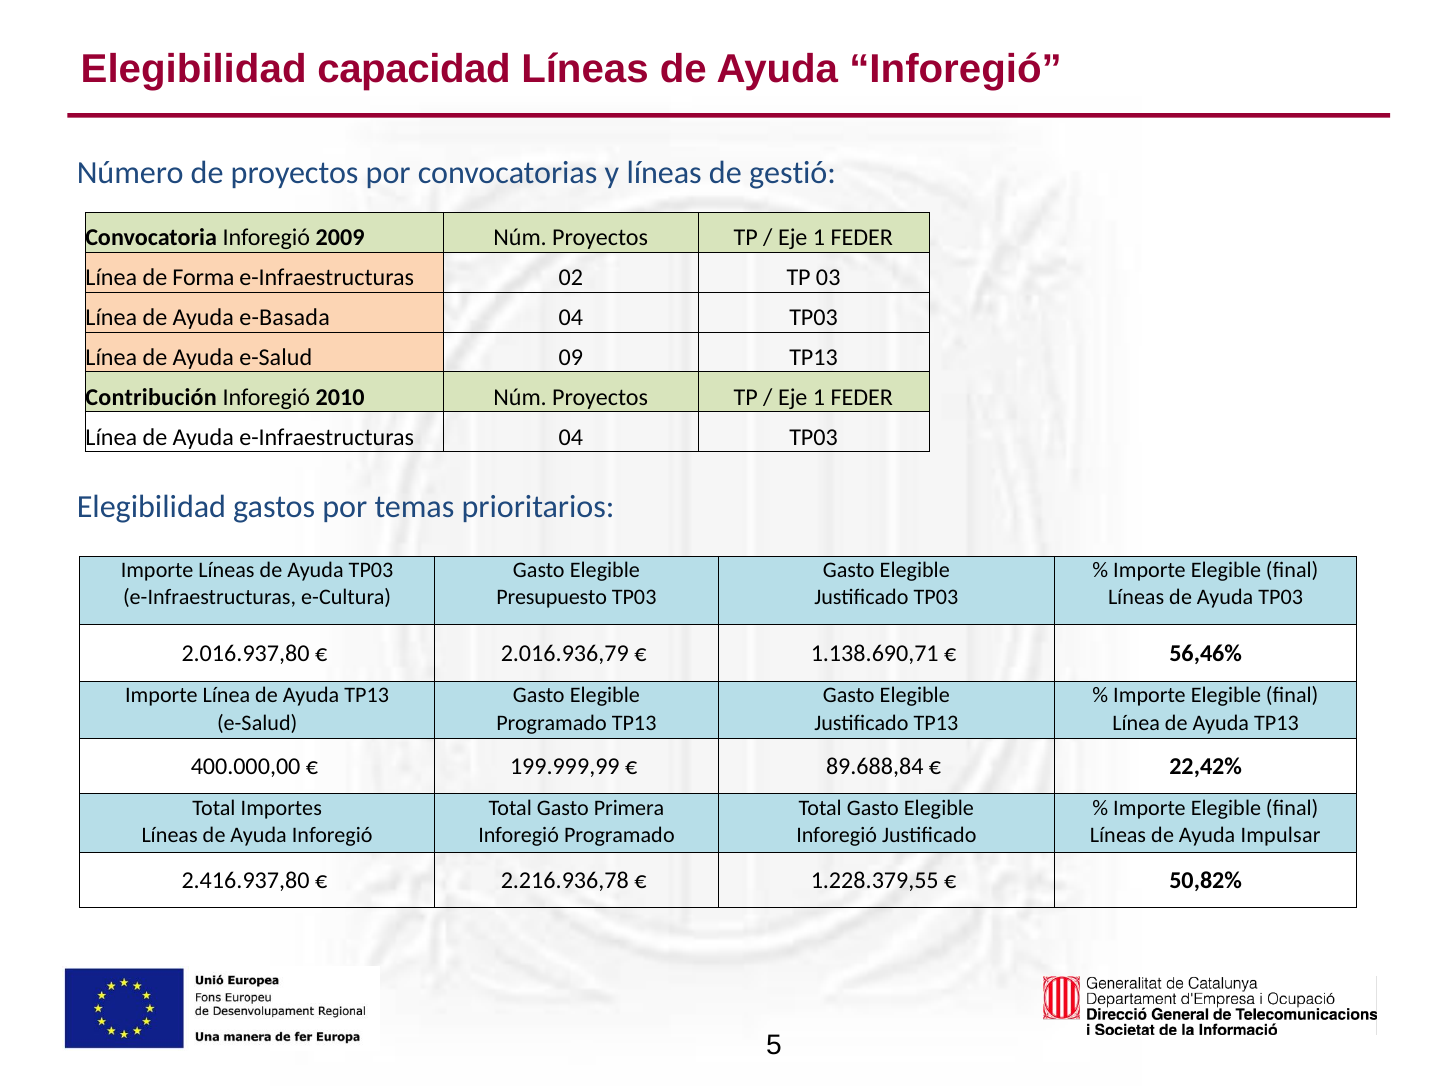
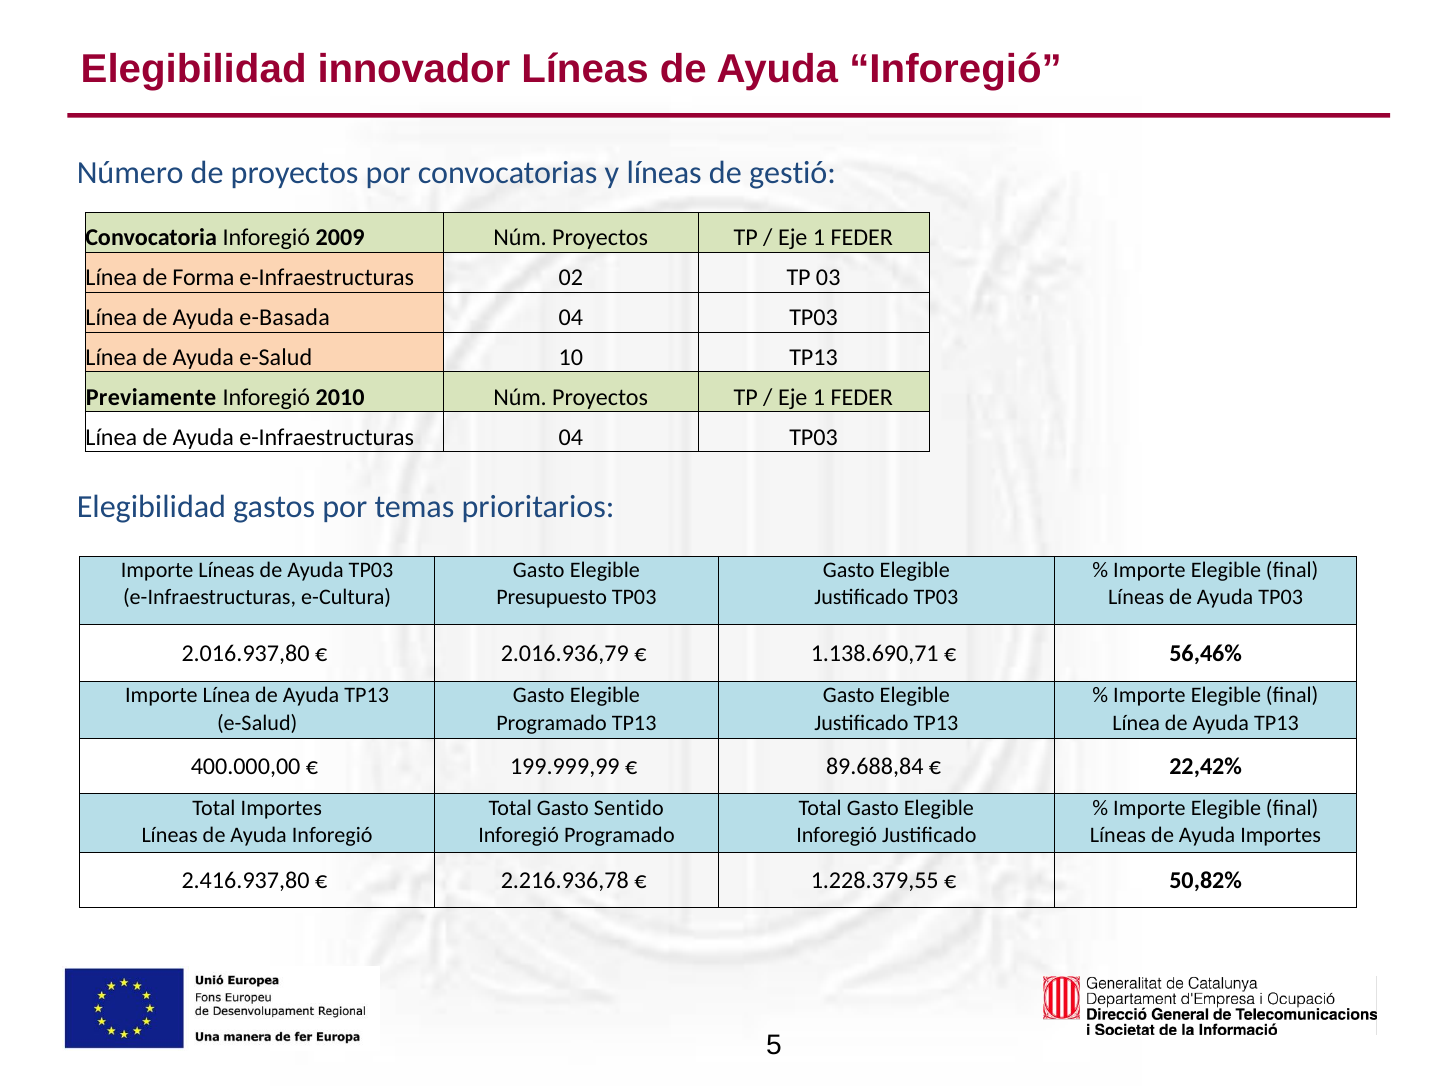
capacidad: capacidad -> innovador
09: 09 -> 10
Contribución: Contribución -> Previamente
Primera: Primera -> Sentido
Ayuda Impulsar: Impulsar -> Importes
